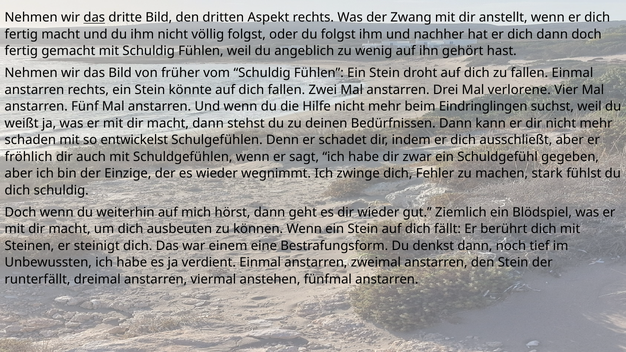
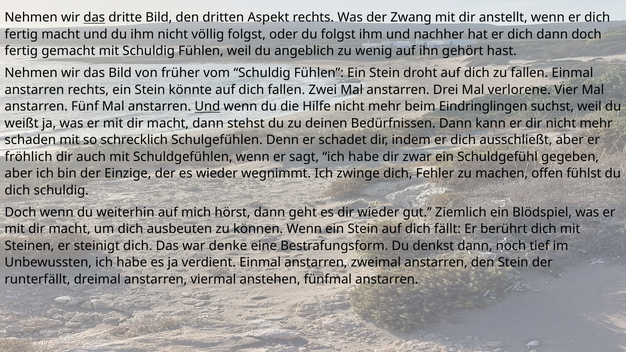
Und at (207, 107) underline: none -> present
entwickelst: entwickelst -> schrecklich
stark: stark -> offen
einem: einem -> denke
